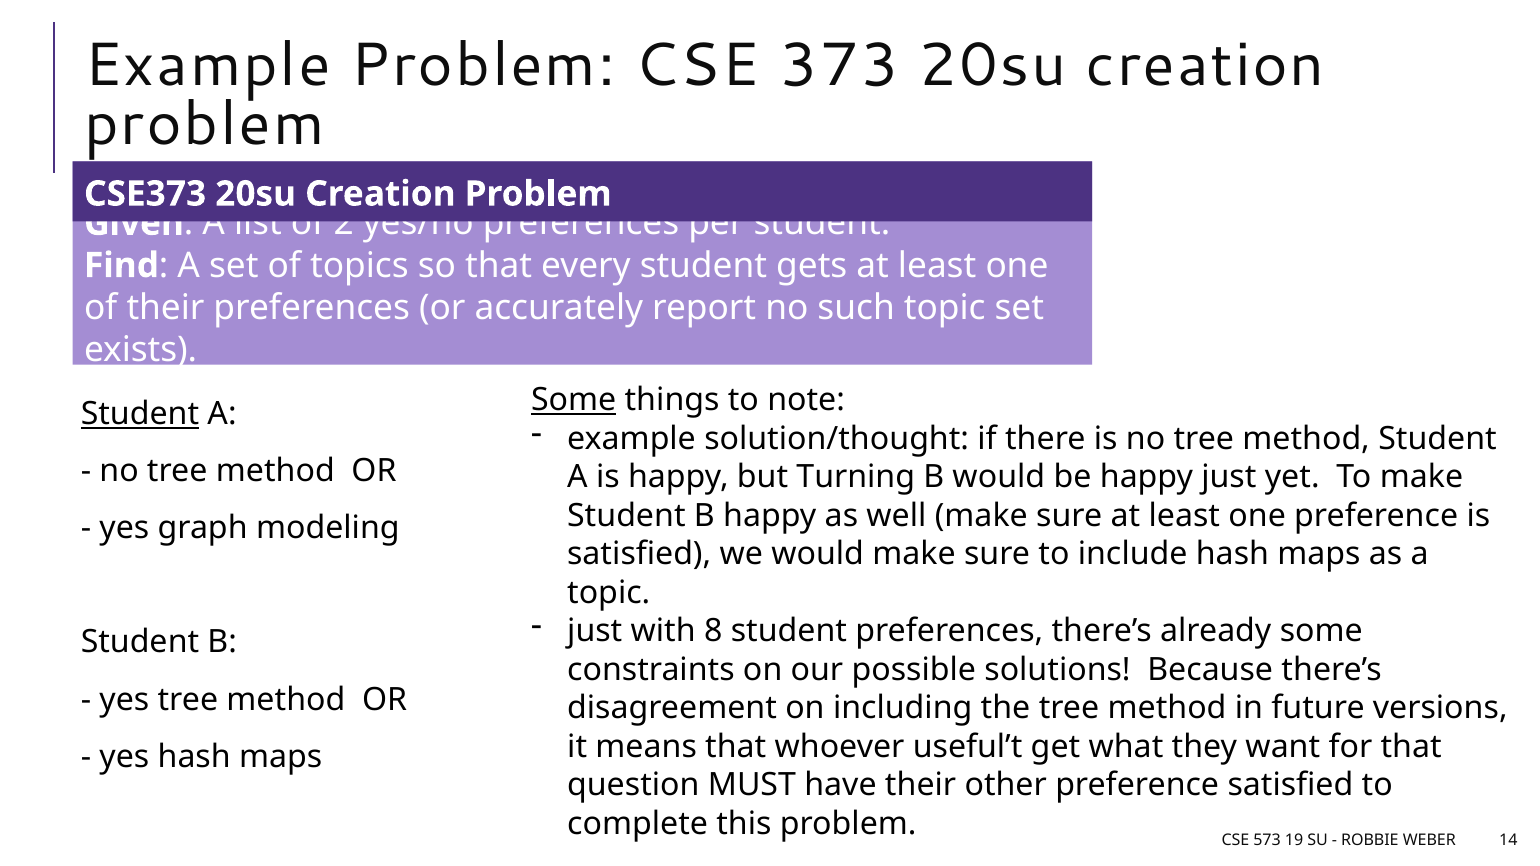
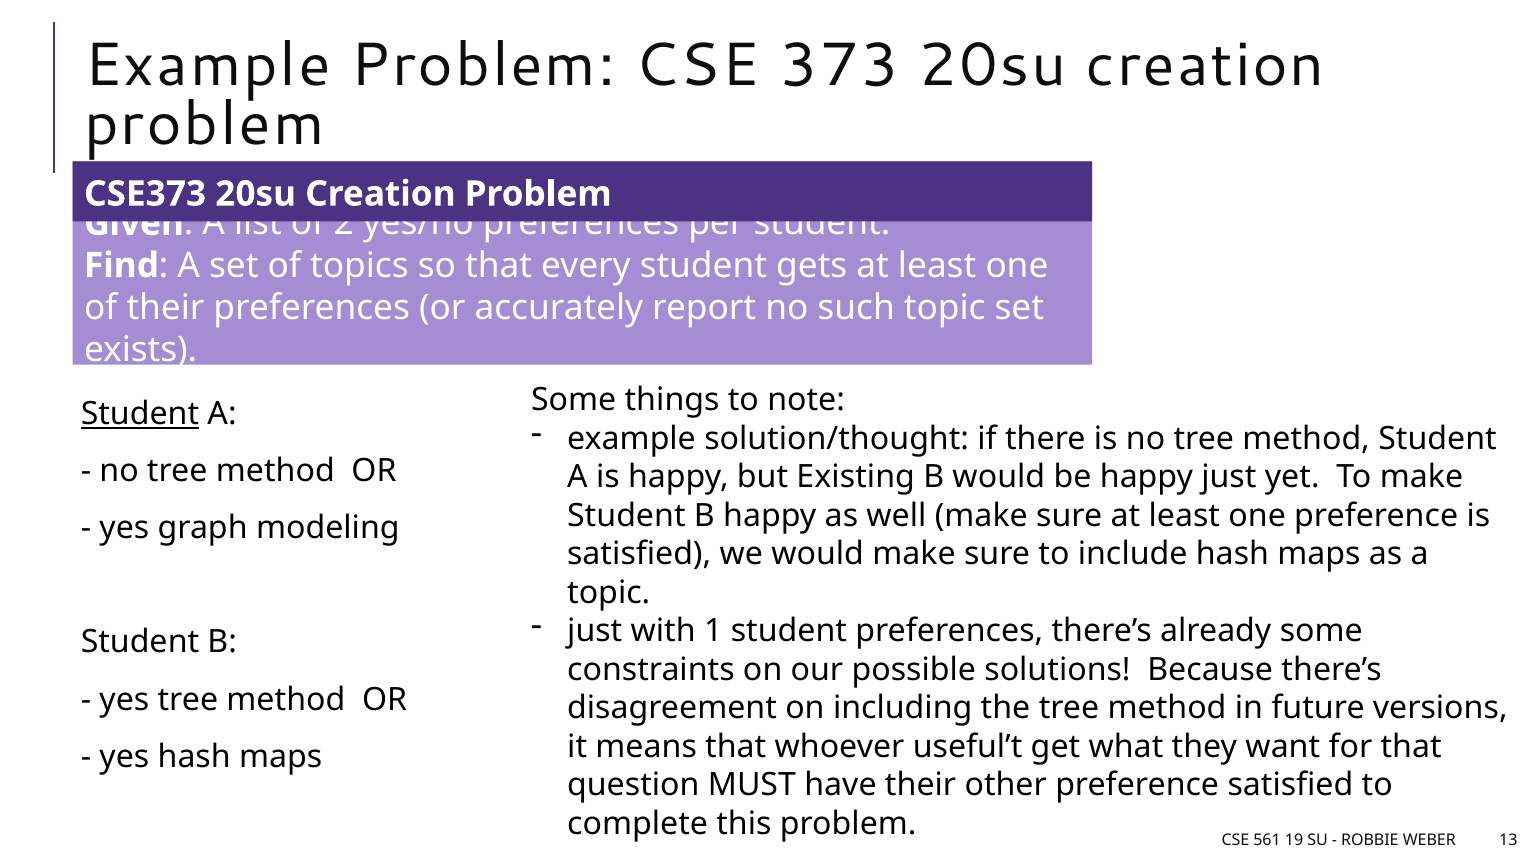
Some at (574, 400) underline: present -> none
Turning: Turning -> Existing
8: 8 -> 1
573: 573 -> 561
14: 14 -> 13
